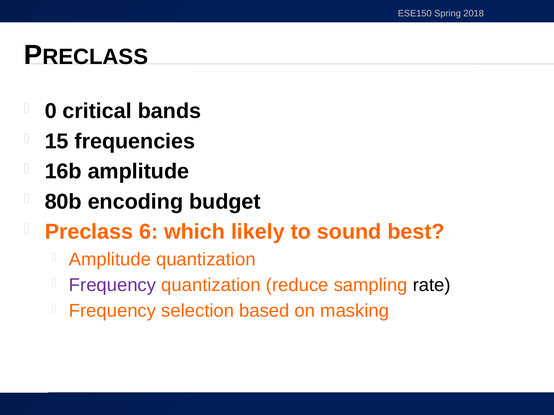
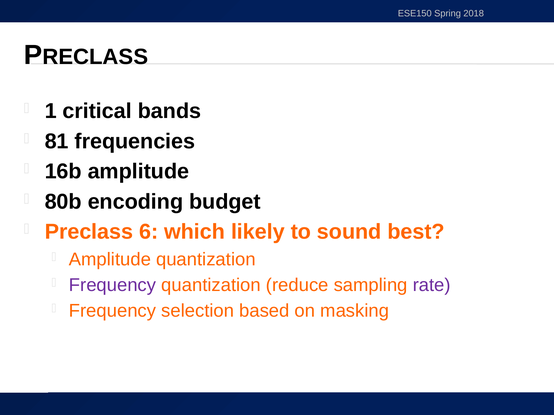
0: 0 -> 1
15: 15 -> 81
rate colour: black -> purple
